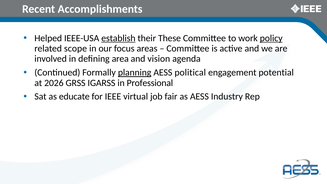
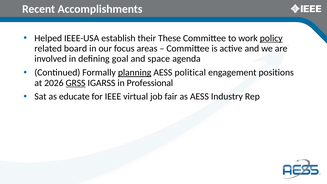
establish underline: present -> none
scope: scope -> board
area: area -> goal
vision: vision -> space
potential: potential -> positions
GRSS underline: none -> present
